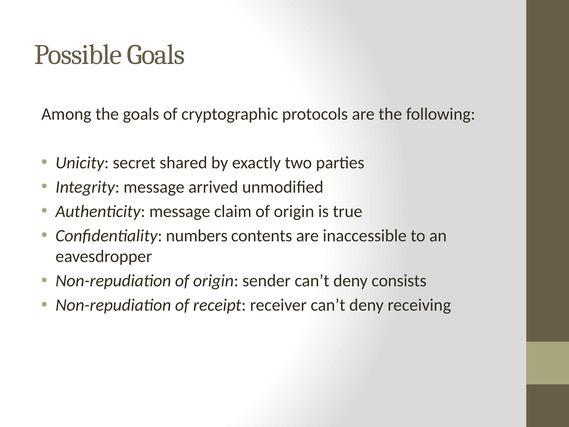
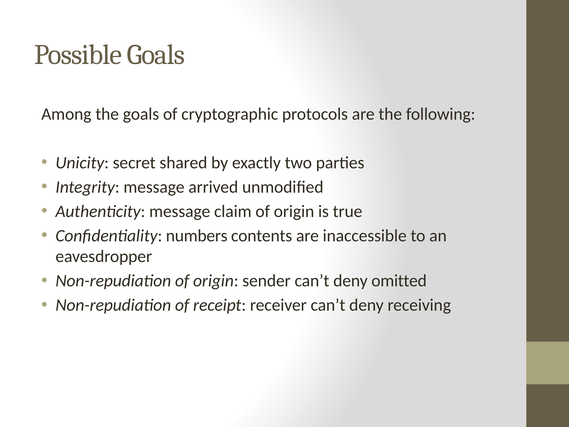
consists: consists -> omitted
